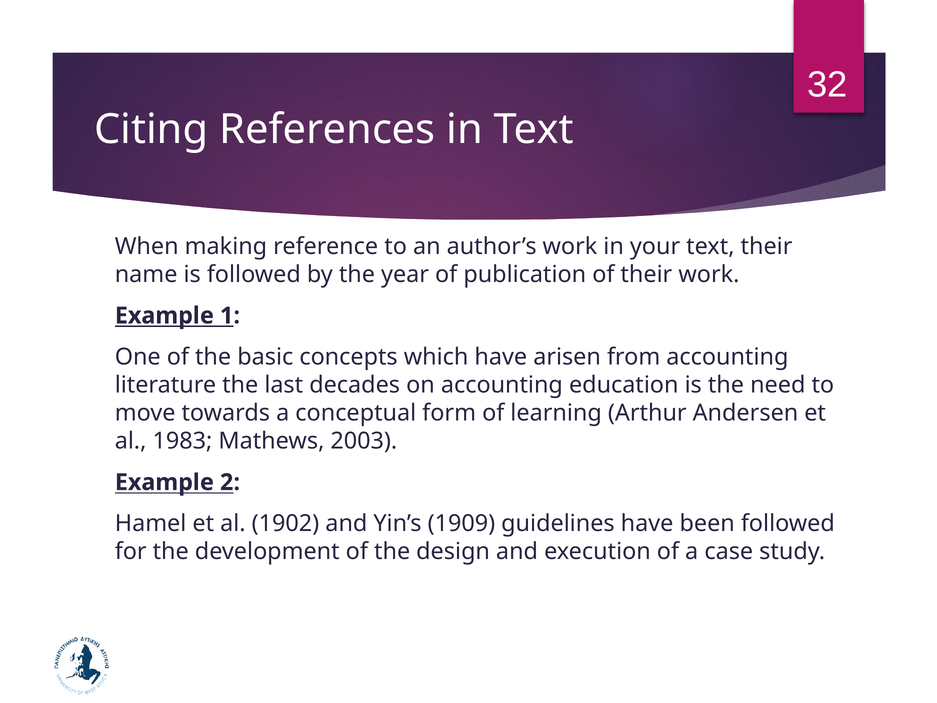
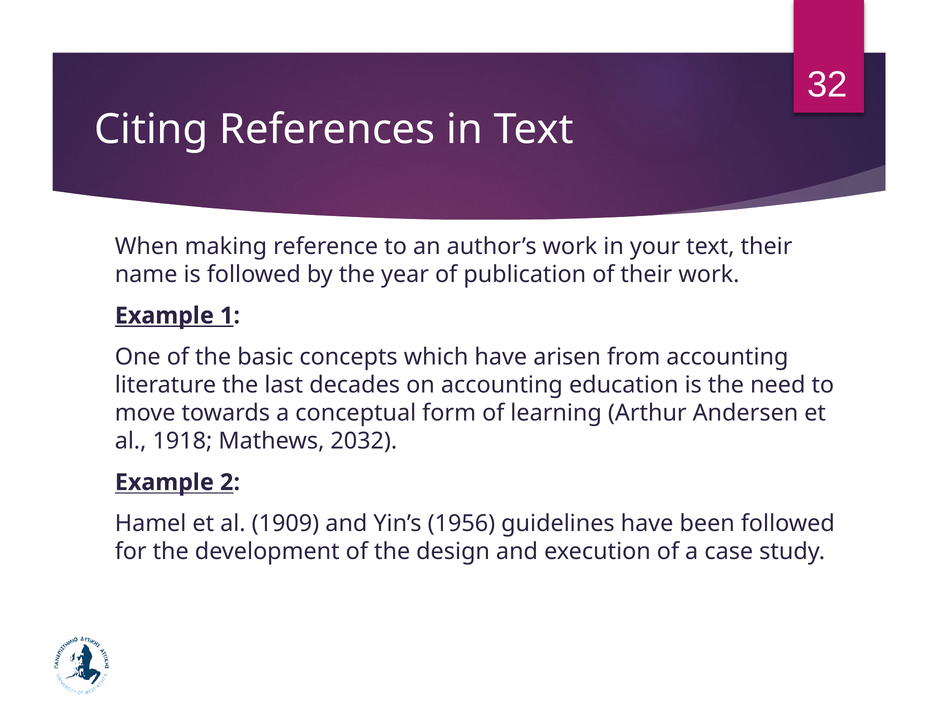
1983: 1983 -> 1918
2003: 2003 -> 2032
1902: 1902 -> 1909
1909: 1909 -> 1956
